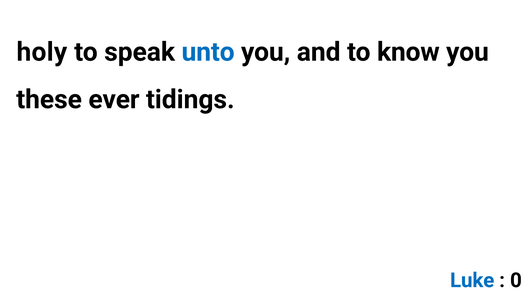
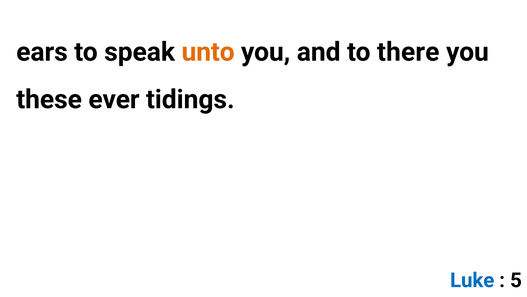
holy: holy -> ears
unto colour: blue -> orange
know: know -> there
0: 0 -> 5
